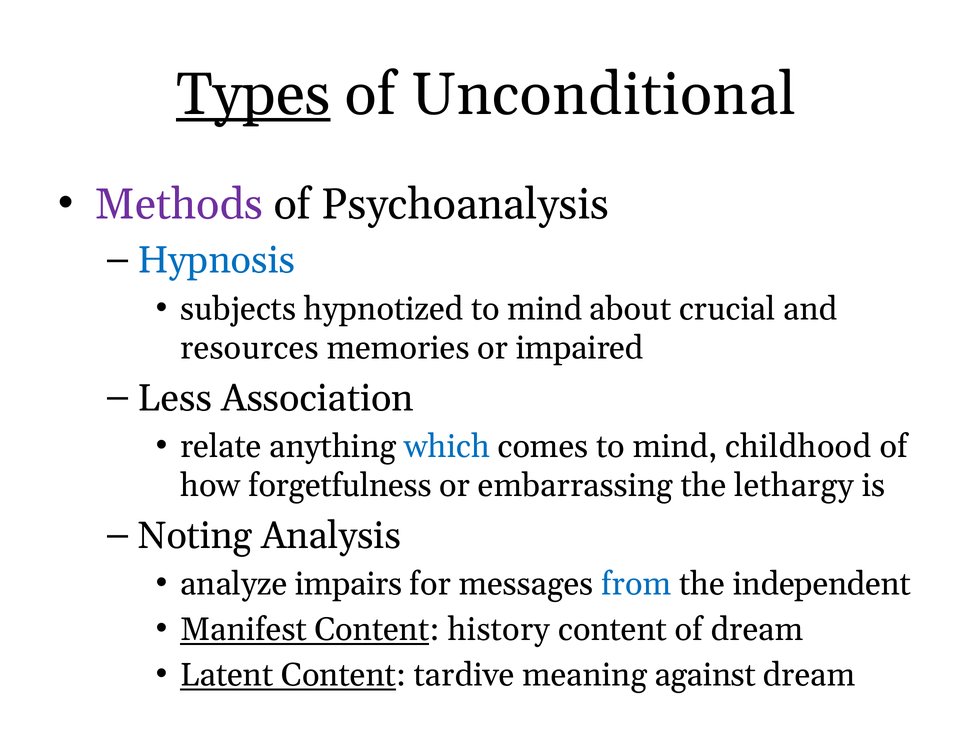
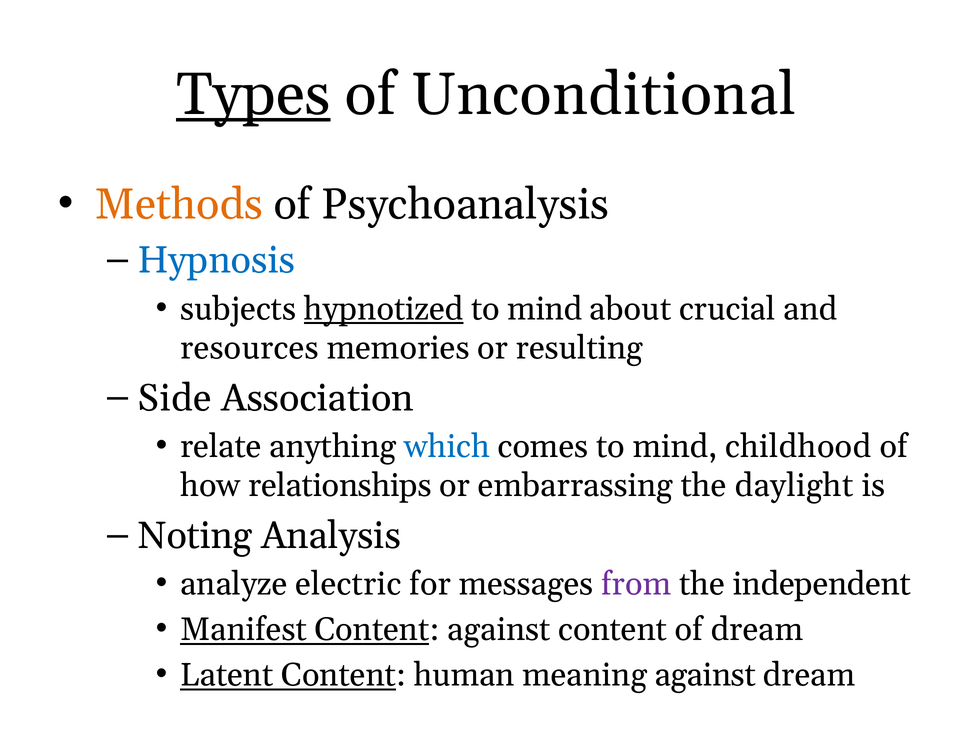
Methods colour: purple -> orange
hypnotized underline: none -> present
impaired: impaired -> resulting
Less: Less -> Side
forgetfulness: forgetfulness -> relationships
lethargy: lethargy -> daylight
impairs: impairs -> electric
from colour: blue -> purple
Content history: history -> against
tardive: tardive -> human
